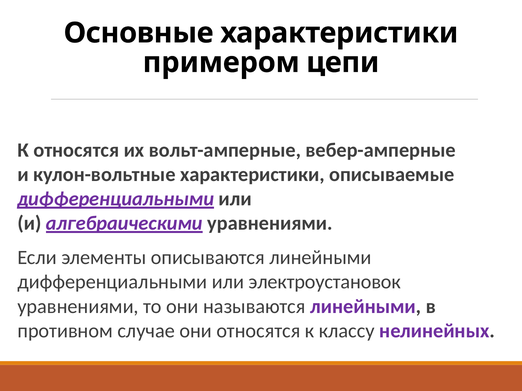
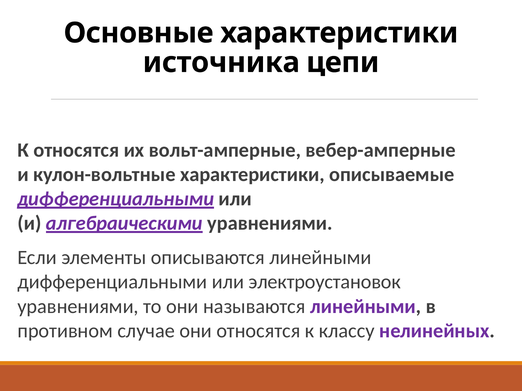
примером: примером -> источника
